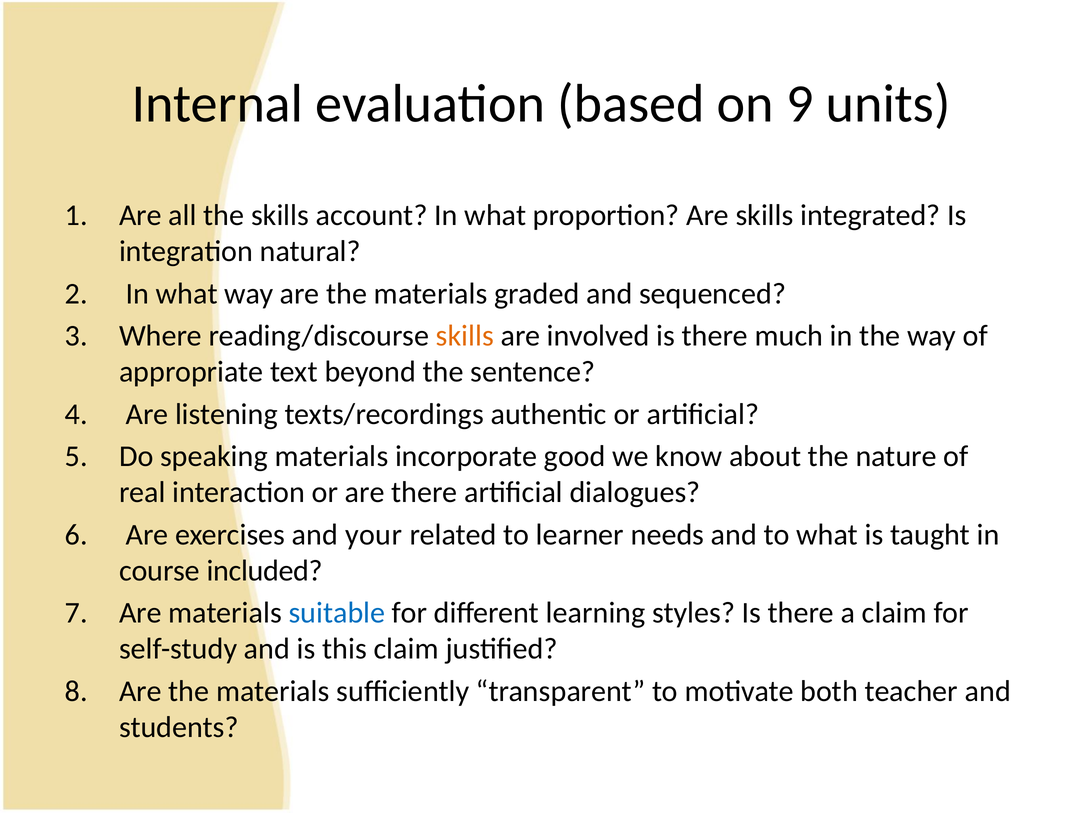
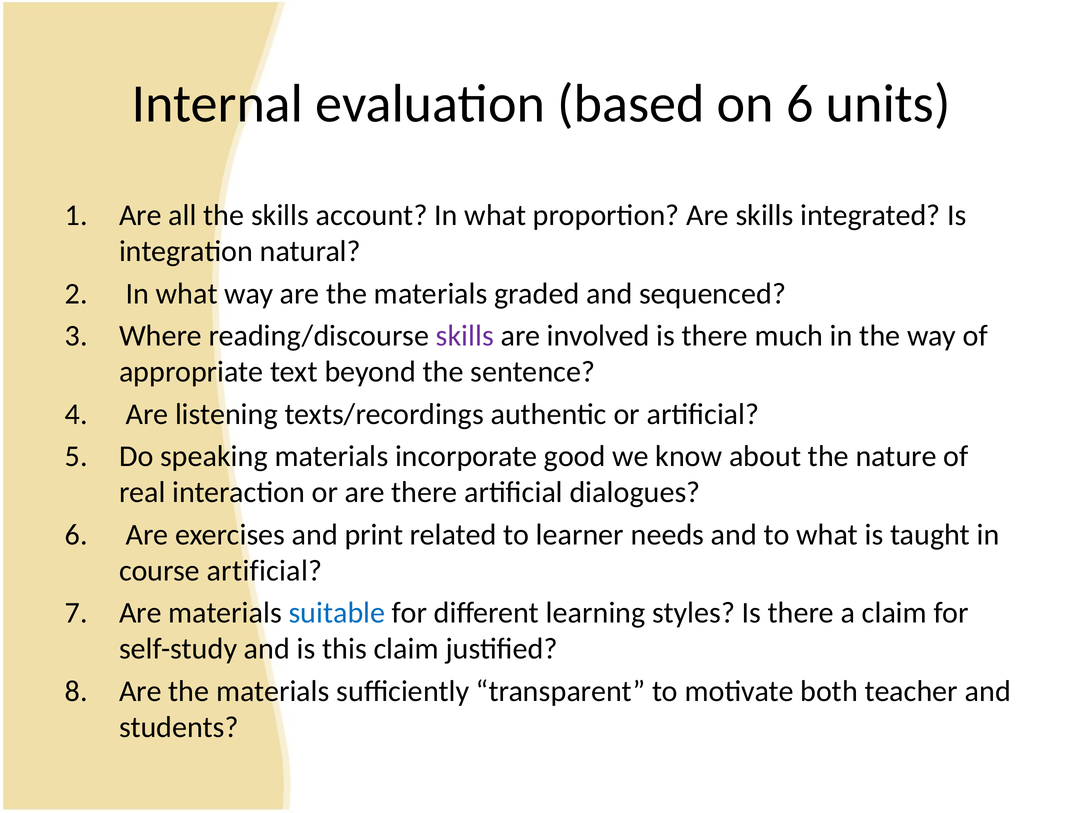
on 9: 9 -> 6
skills at (465, 335) colour: orange -> purple
your: your -> print
course included: included -> artificial
